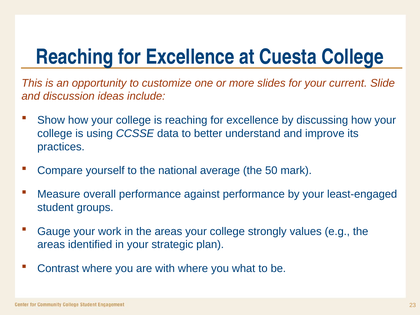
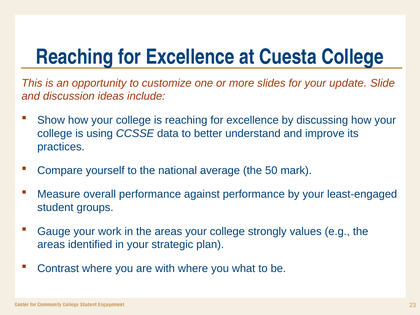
current: current -> update
